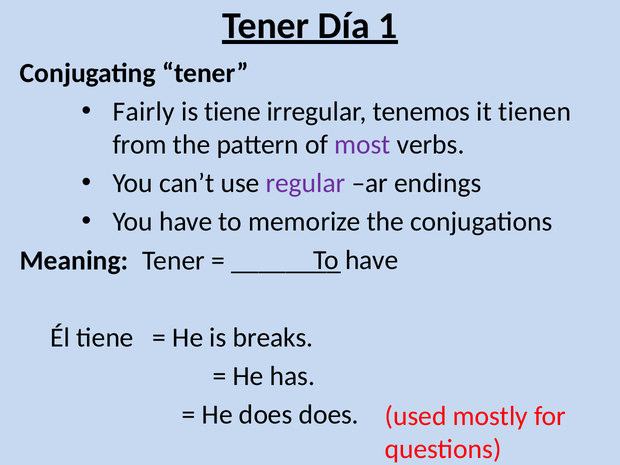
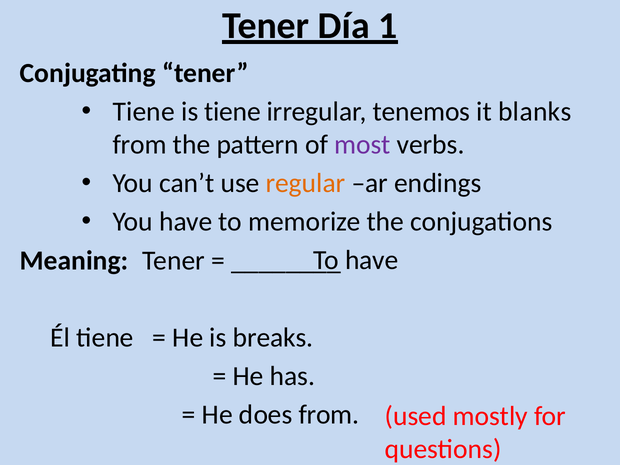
Fairly at (144, 112): Fairly -> Tiene
tienen: tienen -> blanks
regular colour: purple -> orange
does does: does -> from
